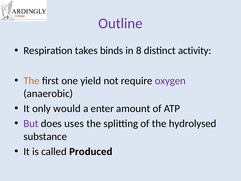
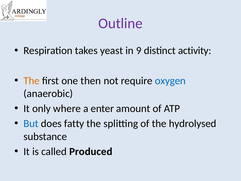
binds: binds -> yeast
8: 8 -> 9
yield: yield -> then
oxygen colour: purple -> blue
would: would -> where
But colour: purple -> blue
uses: uses -> fatty
